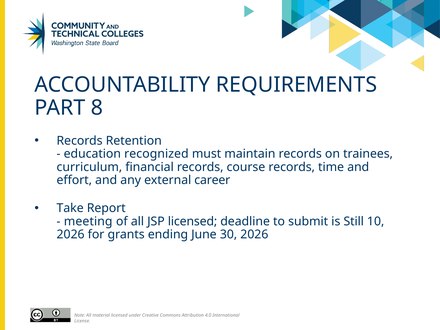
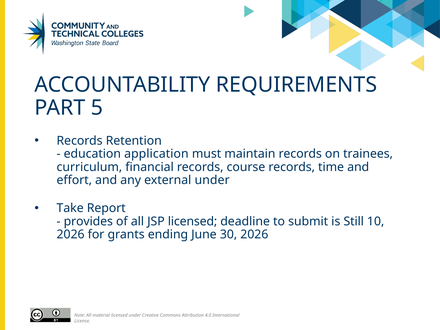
8: 8 -> 5
recognized: recognized -> application
external career: career -> under
meeting: meeting -> provides
